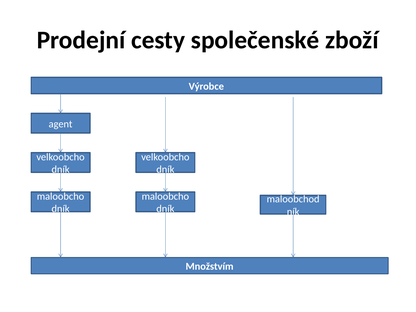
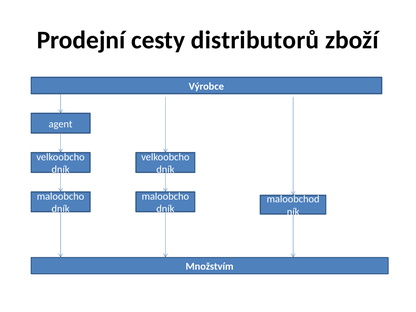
společenské: společenské -> distributorů
